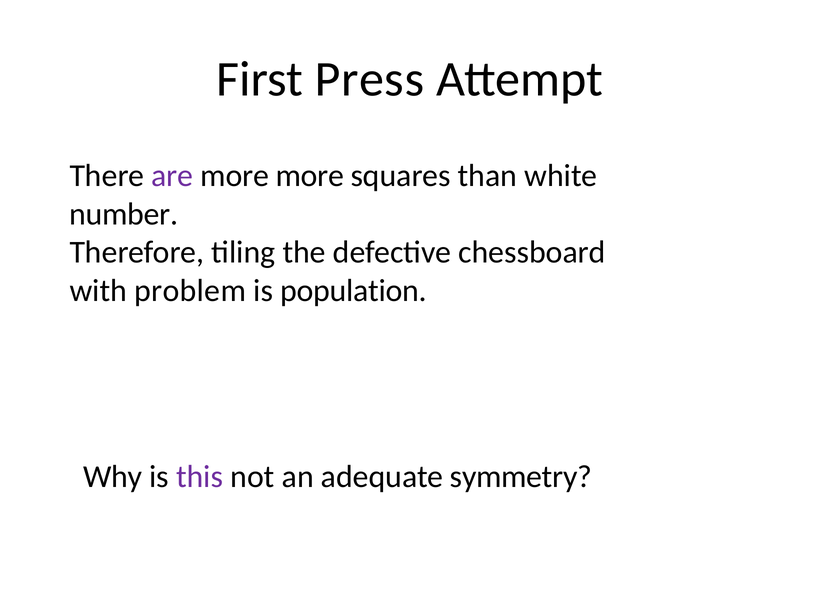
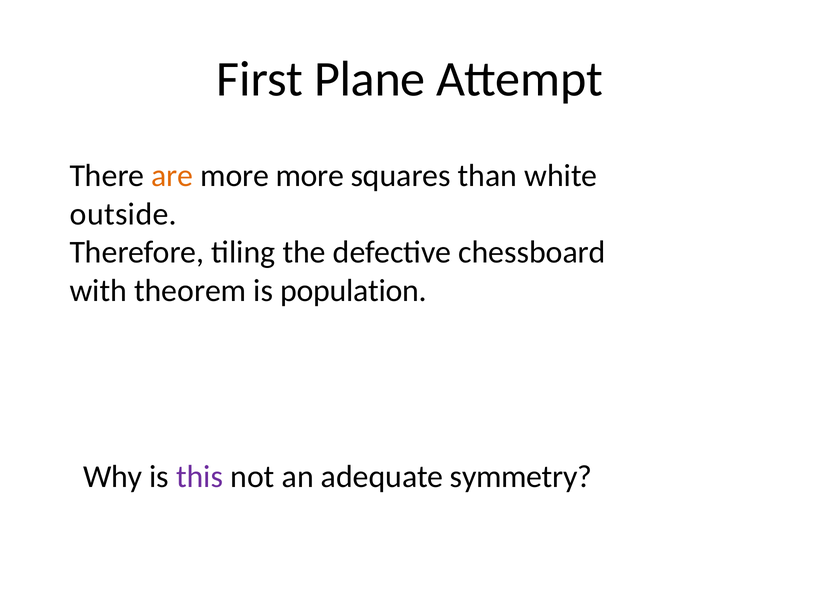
Press: Press -> Plane
are colour: purple -> orange
number: number -> outside
problem: problem -> theorem
